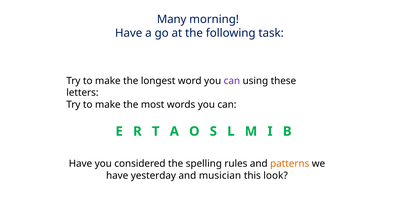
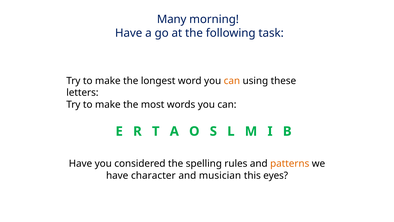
can at (232, 81) colour: purple -> orange
yesterday: yesterday -> character
look: look -> eyes
